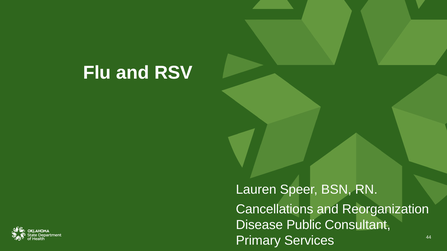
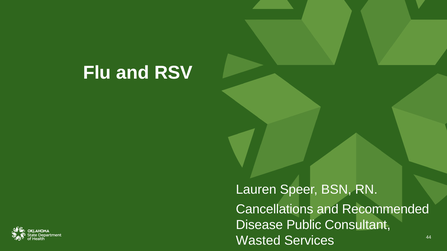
Reorganization: Reorganization -> Recommended
Primary: Primary -> Wasted
